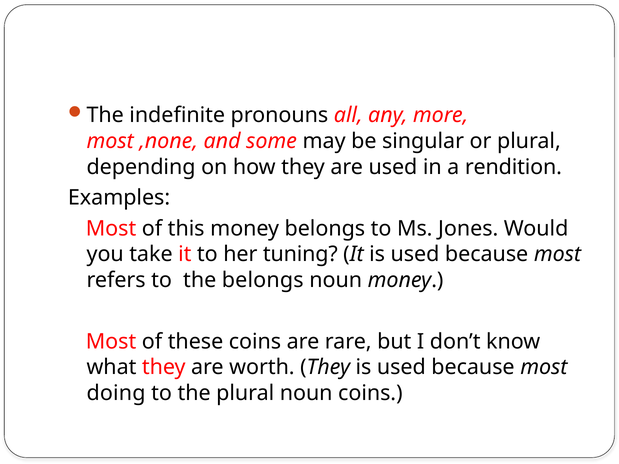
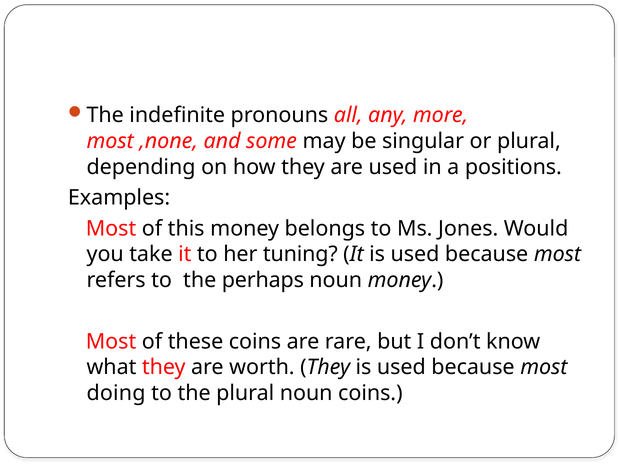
rendition: rendition -> positions
the belongs: belongs -> perhaps
